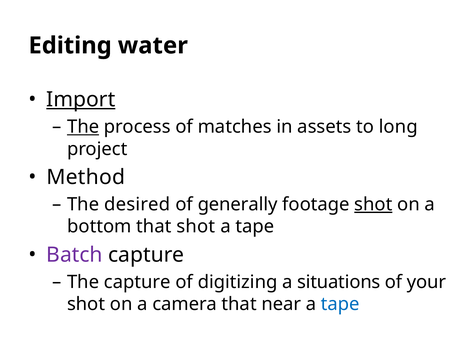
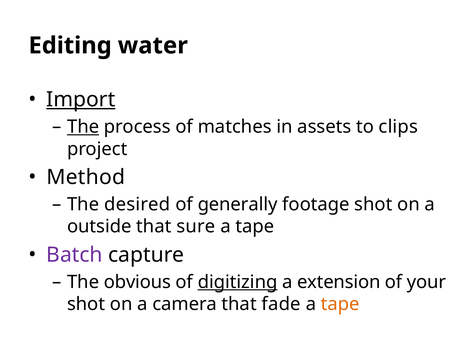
long: long -> clips
shot at (373, 205) underline: present -> none
bottom: bottom -> outside
that shot: shot -> sure
The capture: capture -> obvious
digitizing underline: none -> present
situations: situations -> extension
near: near -> fade
tape at (340, 304) colour: blue -> orange
